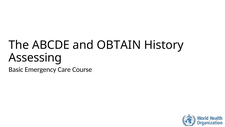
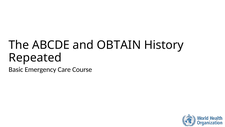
Assessing: Assessing -> Repeated
